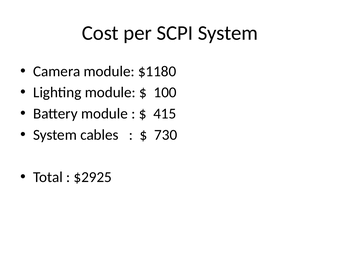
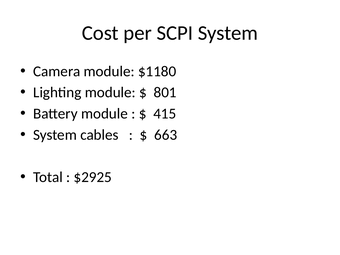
100: 100 -> 801
730: 730 -> 663
